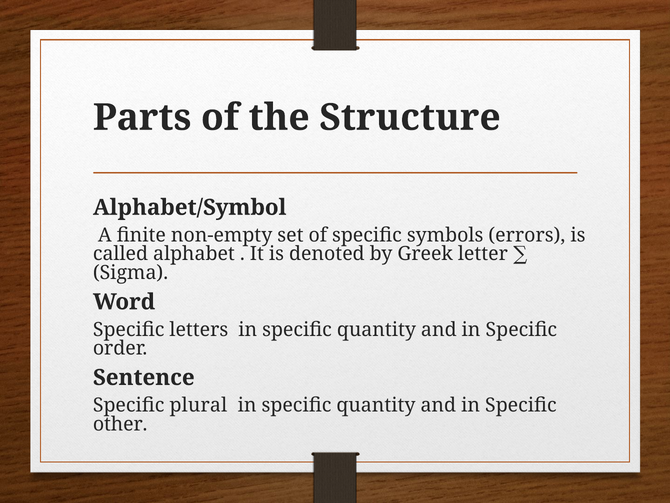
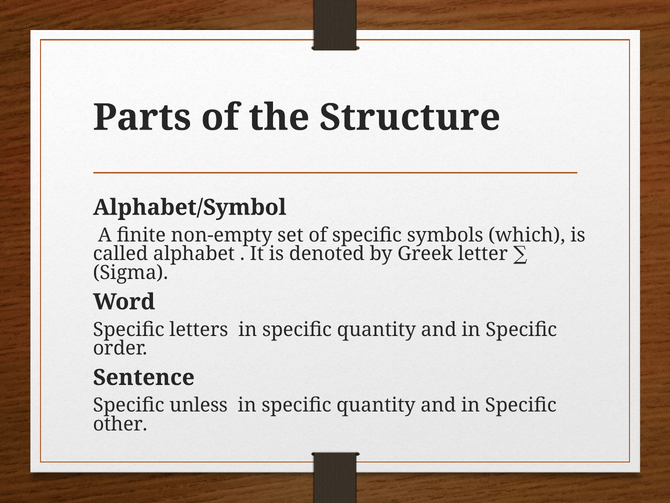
errors: errors -> which
plural: plural -> unless
